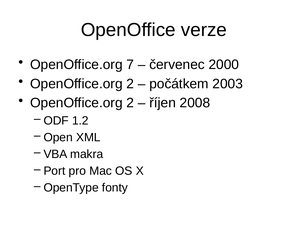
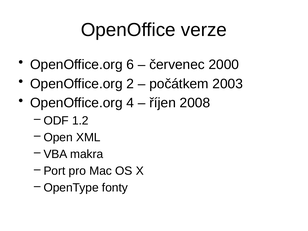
7: 7 -> 6
2 at (130, 103): 2 -> 4
